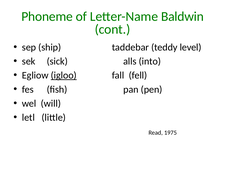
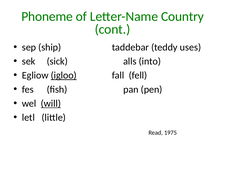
Baldwin: Baldwin -> Country
level: level -> uses
will underline: none -> present
